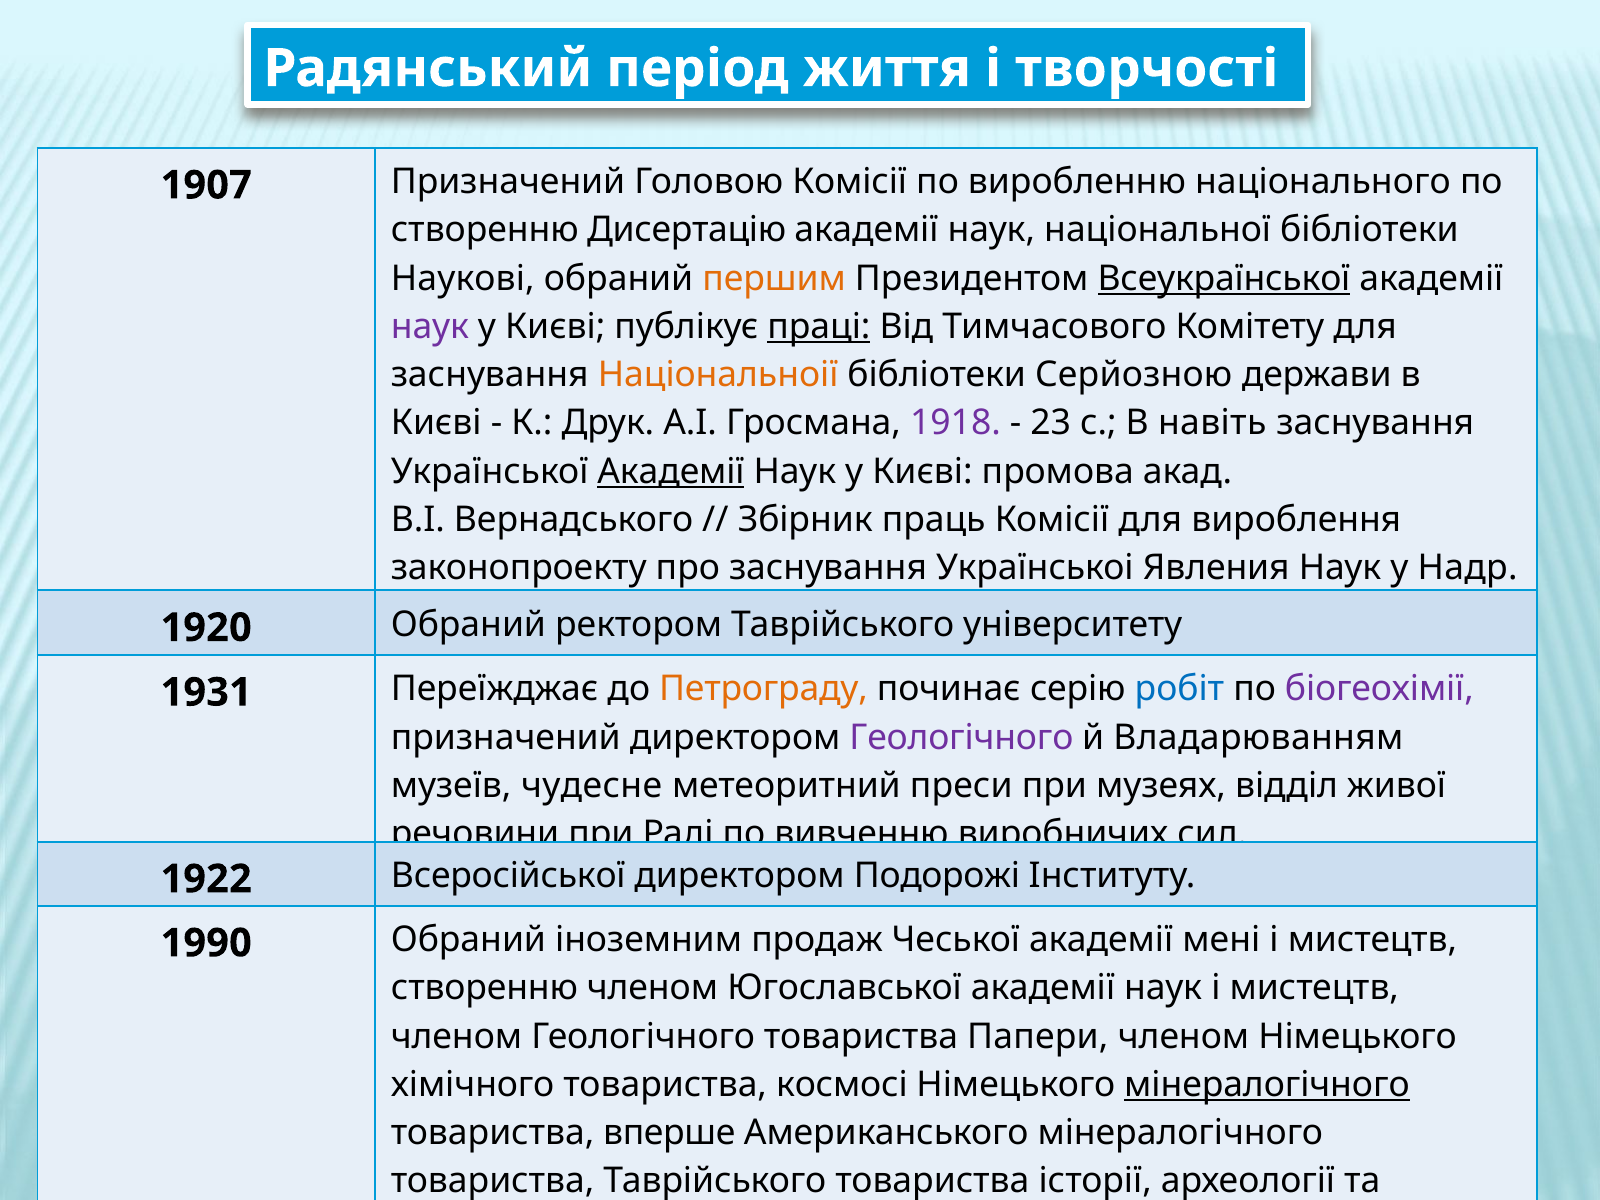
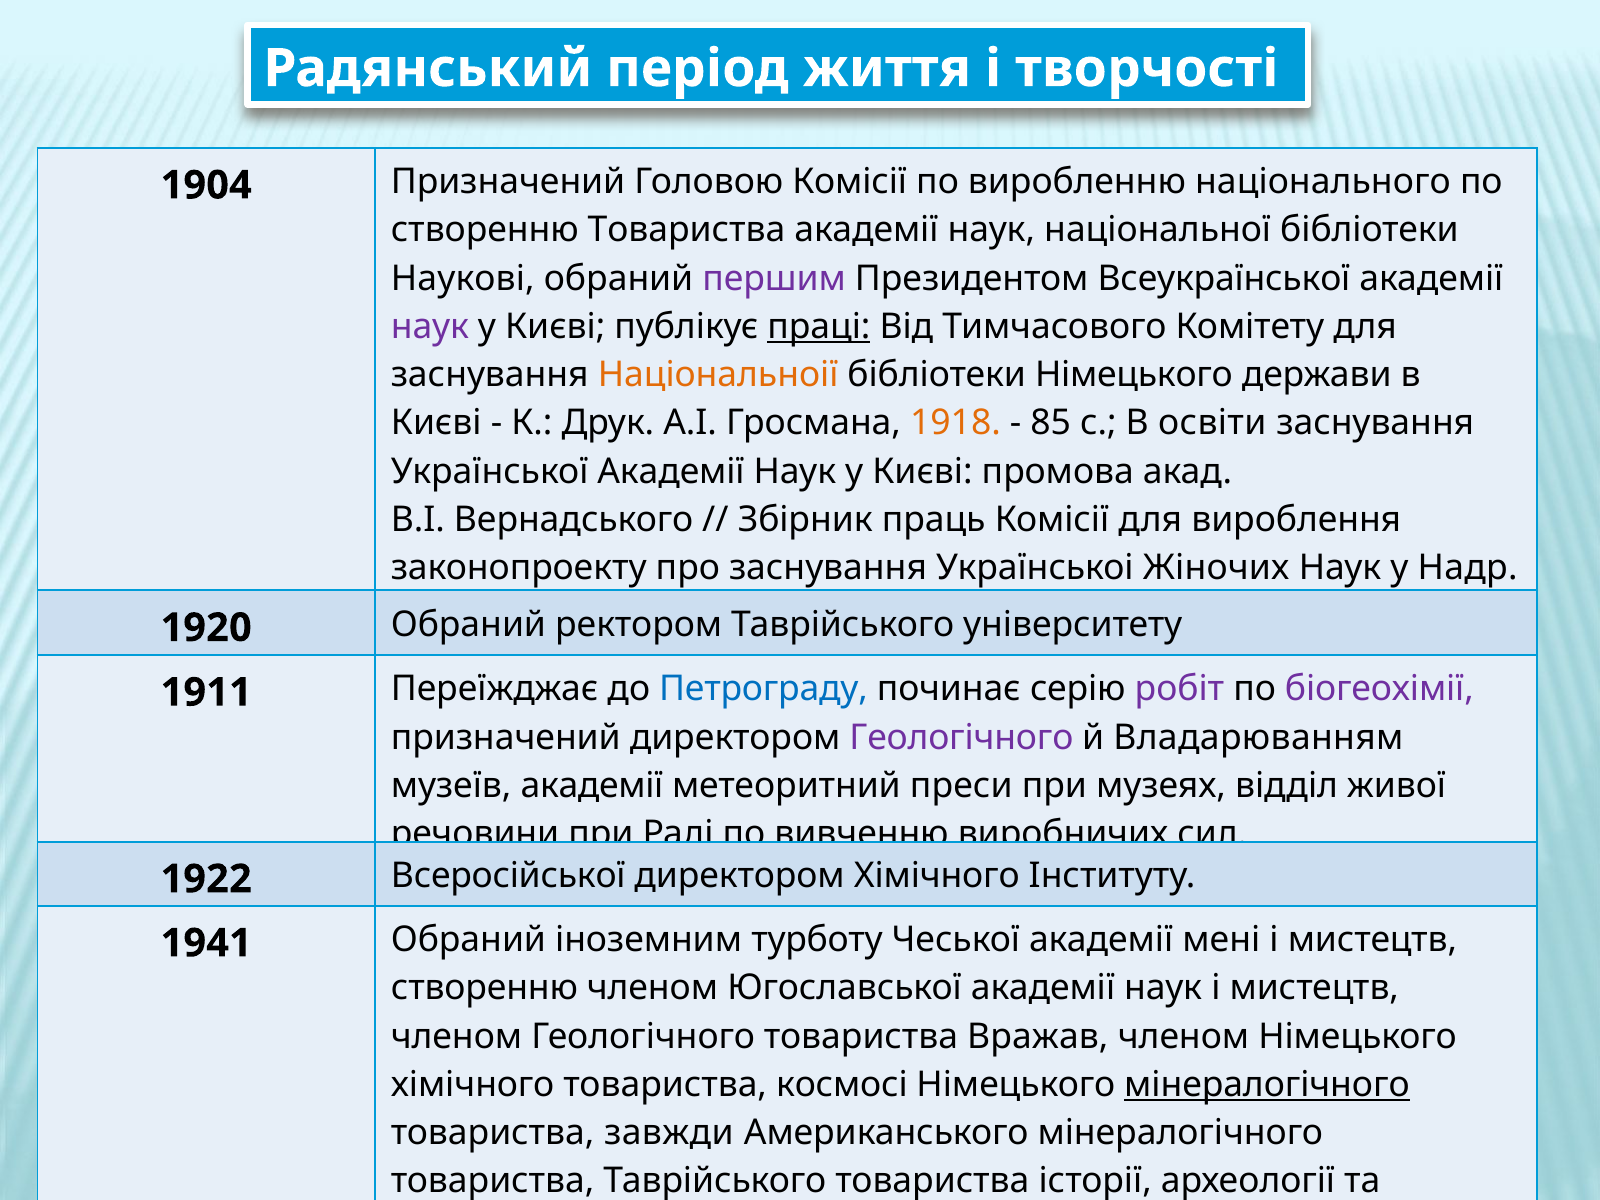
1907: 1907 -> 1904
створенню Дисертацiю: Дисертацiю -> Товариства
першим colour: orange -> purple
Всеукраїнської underline: present -> none
бiблiотеки Серйозною: Серйозною -> Нiмецького
1918 colour: purple -> orange
23: 23 -> 85
навіть: навіть -> освіти
Академiї at (671, 471) underline: present -> none
Явления: Явления -> Жiночих
1931: 1931 -> 1911
Петрограду colour: orange -> blue
робiт colour: blue -> purple
музеїв чудесне: чудесне -> академiї
директором Подорожі: Подорожі -> Хiмiчного
1990: 1990 -> 1941
продаж: продаж -> турботу
Папери: Папери -> Вражав
вперше: вперше -> завжди
